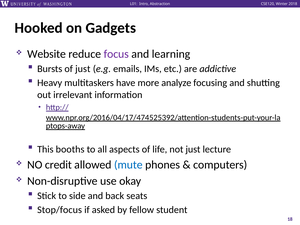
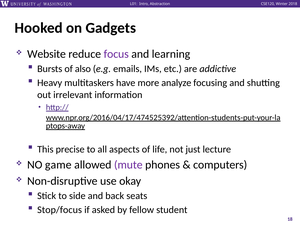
of just: just -> also
booths: booths -> precise
credit: credit -> game
mute colour: blue -> purple
